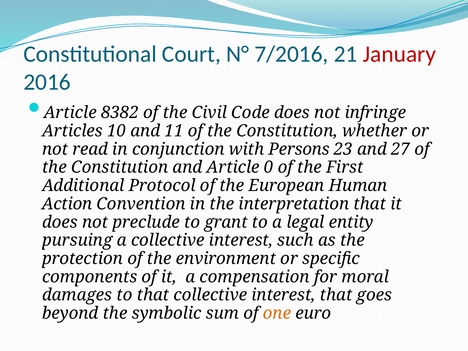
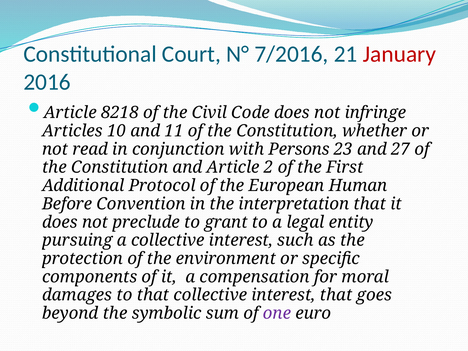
8382: 8382 -> 8218
0: 0 -> 2
Action: Action -> Before
one colour: orange -> purple
